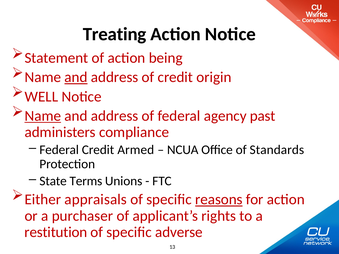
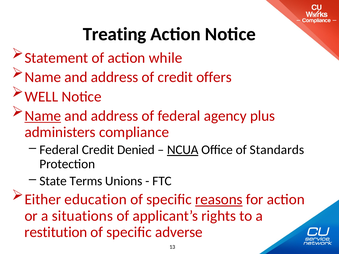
being: being -> while
and at (76, 77) underline: present -> none
origin: origin -> offers
past: past -> plus
Armed: Armed -> Denied
NCUA underline: none -> present
appraisals: appraisals -> education
purchaser: purchaser -> situations
